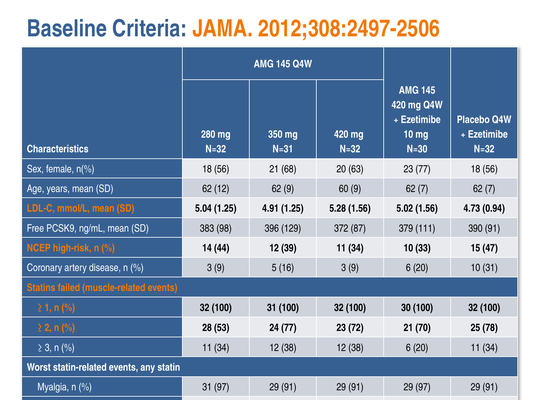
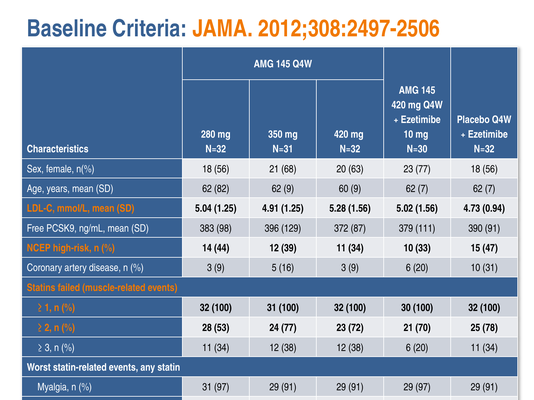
62 12: 12 -> 82
